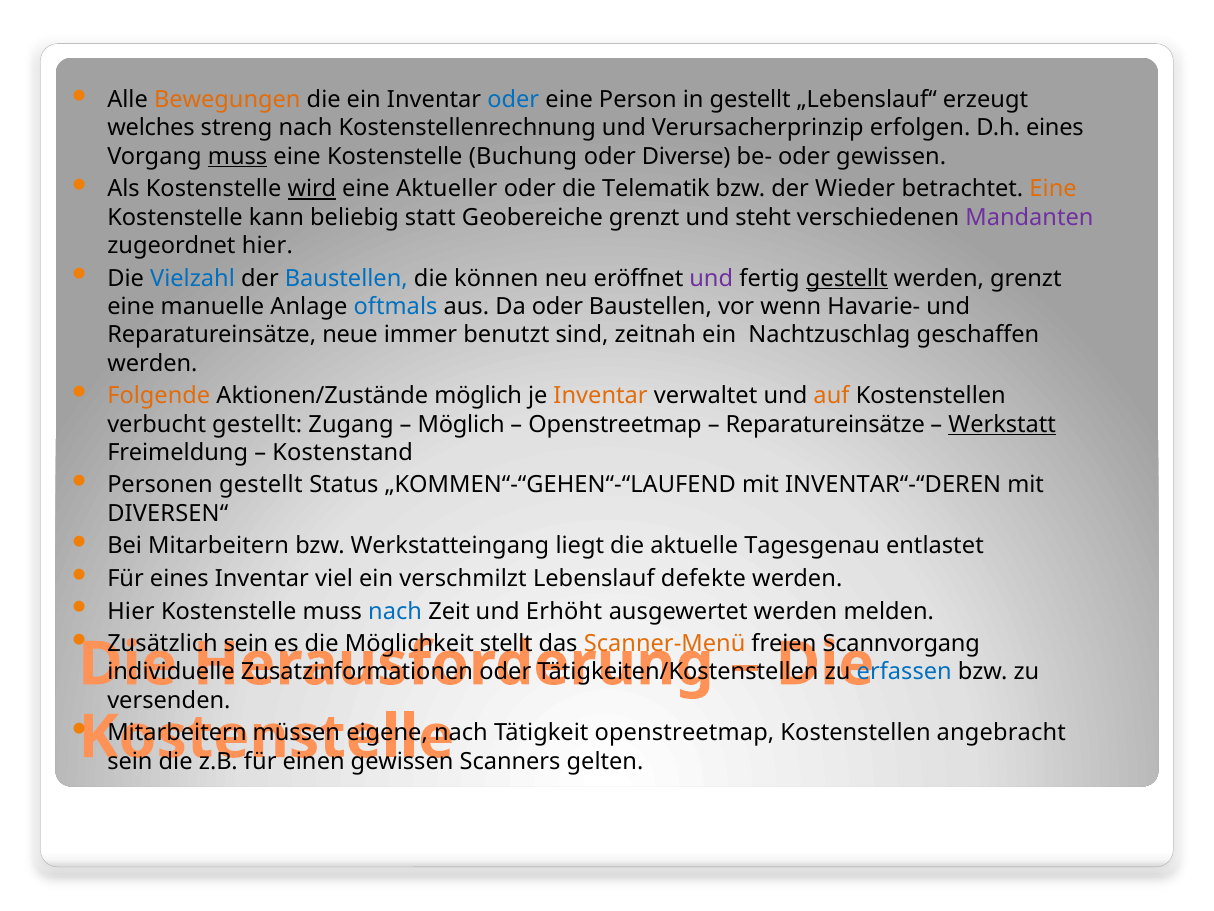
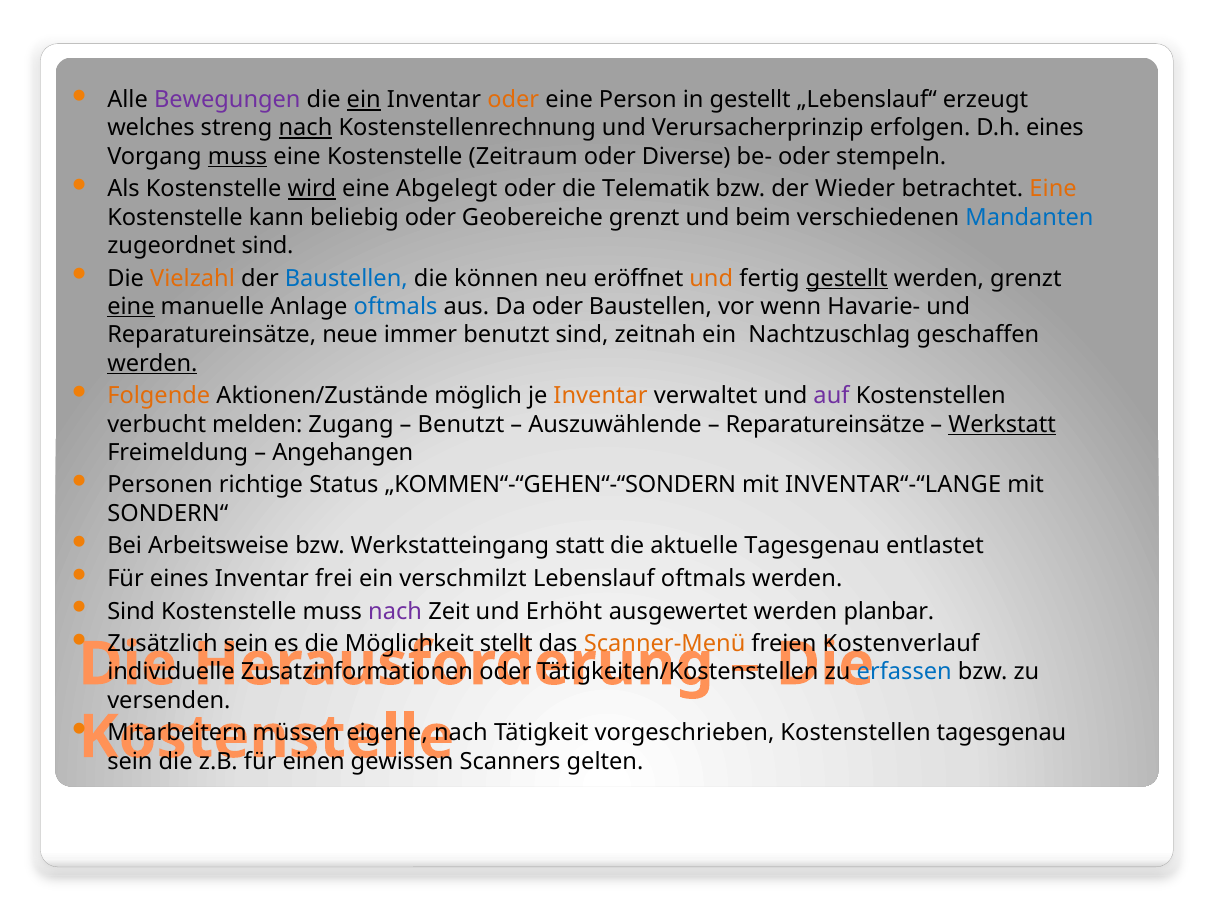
Bewegungen colour: orange -> purple
ein at (364, 100) underline: none -> present
oder at (513, 100) colour: blue -> orange
nach at (305, 128) underline: none -> present
Buchung: Buchung -> Zeitraum
oder gewissen: gewissen -> stempeln
Aktueller: Aktueller -> Abgelegt
beliebig statt: statt -> oder
steht: steht -> beim
Mandanten colour: purple -> blue
zugeordnet hier: hier -> sind
Vielzahl colour: blue -> orange
und at (711, 278) colour: purple -> orange
eine at (131, 306) underline: none -> present
werden at (152, 363) underline: none -> present
auf colour: orange -> purple
verbucht gestellt: gestellt -> melden
Möglich at (461, 424): Möglich -> Benutzt
Openstreetmap at (615, 424): Openstreetmap -> Auszuwählende
Kostenstand: Kostenstand -> Angehangen
Personen gestellt: gestellt -> richtige
„KOMMEN“-“GEHEN“-“LAUFEND: „KOMMEN“-“GEHEN“-“LAUFEND -> „KOMMEN“-“GEHEN“-“SONDERN
INVENTAR“-“DEREN: INVENTAR“-“DEREN -> INVENTAR“-“LANGE
DIVERSEN“: DIVERSEN“ -> SONDERN“
Bei Mitarbeitern: Mitarbeitern -> Arbeitsweise
liegt: liegt -> statt
viel: viel -> frei
Lebenslauf defekte: defekte -> oftmals
Hier at (131, 611): Hier -> Sind
nach at (395, 611) colour: blue -> purple
melden: melden -> planbar
Scannvorgang: Scannvorgang -> Kostenverlauf
Tätigkeit openstreetmap: openstreetmap -> vorgeschrieben
Kostenstellen angebracht: angebracht -> tagesgenau
